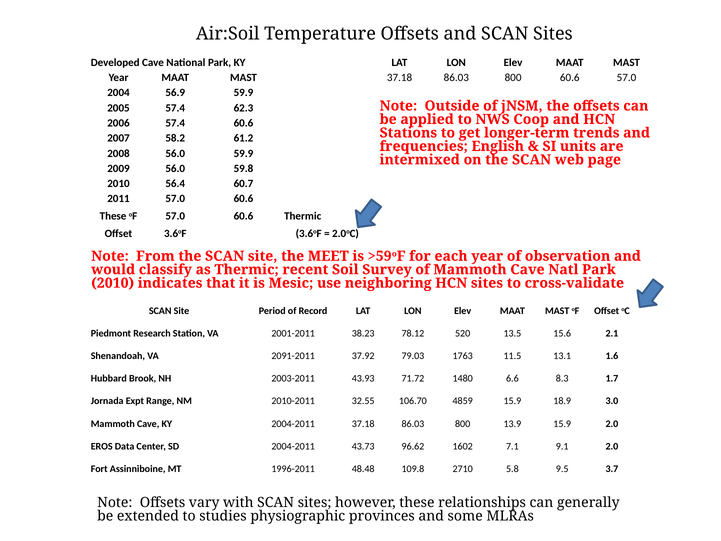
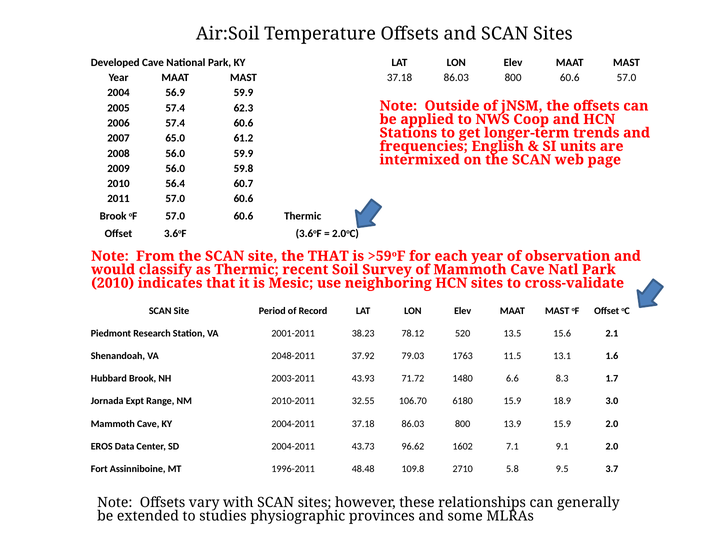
58.2: 58.2 -> 65.0
These at (113, 216): These -> Brook
the MEET: MEET -> THAT
2091-2011: 2091-2011 -> 2048-2011
4859: 4859 -> 6180
